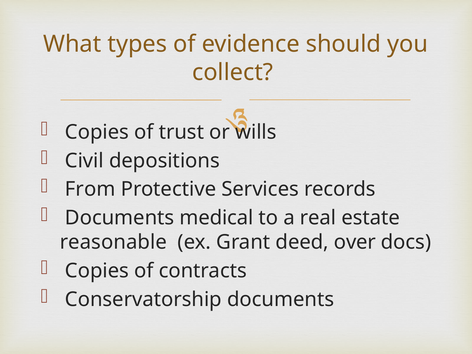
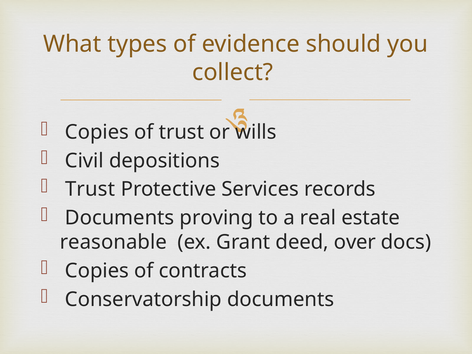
From at (90, 189): From -> Trust
medical: medical -> proving
